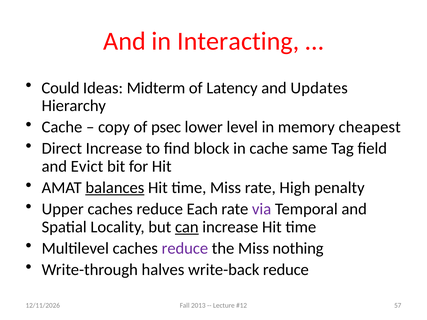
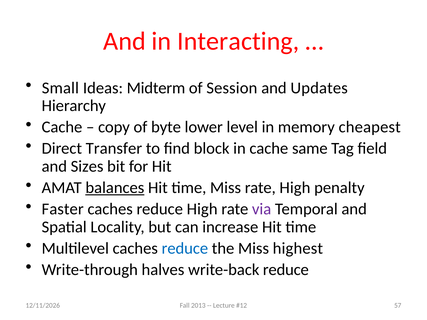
Could: Could -> Small
Latency: Latency -> Session
psec: psec -> byte
Direct Increase: Increase -> Transfer
Evict: Evict -> Sizes
Upper: Upper -> Faster
reduce Each: Each -> High
can underline: present -> none
reduce at (185, 249) colour: purple -> blue
nothing: nothing -> highest
